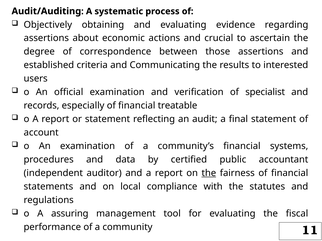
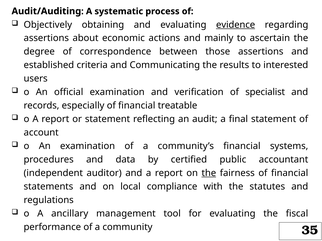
evidence underline: none -> present
crucial: crucial -> mainly
assuring: assuring -> ancillary
11: 11 -> 35
